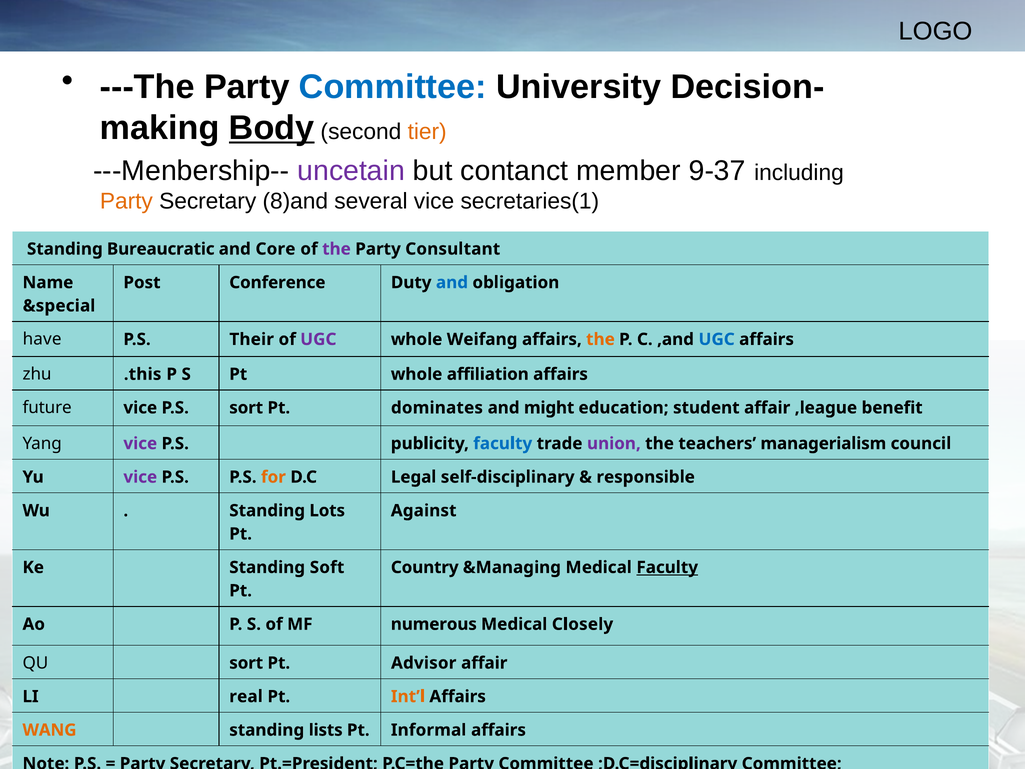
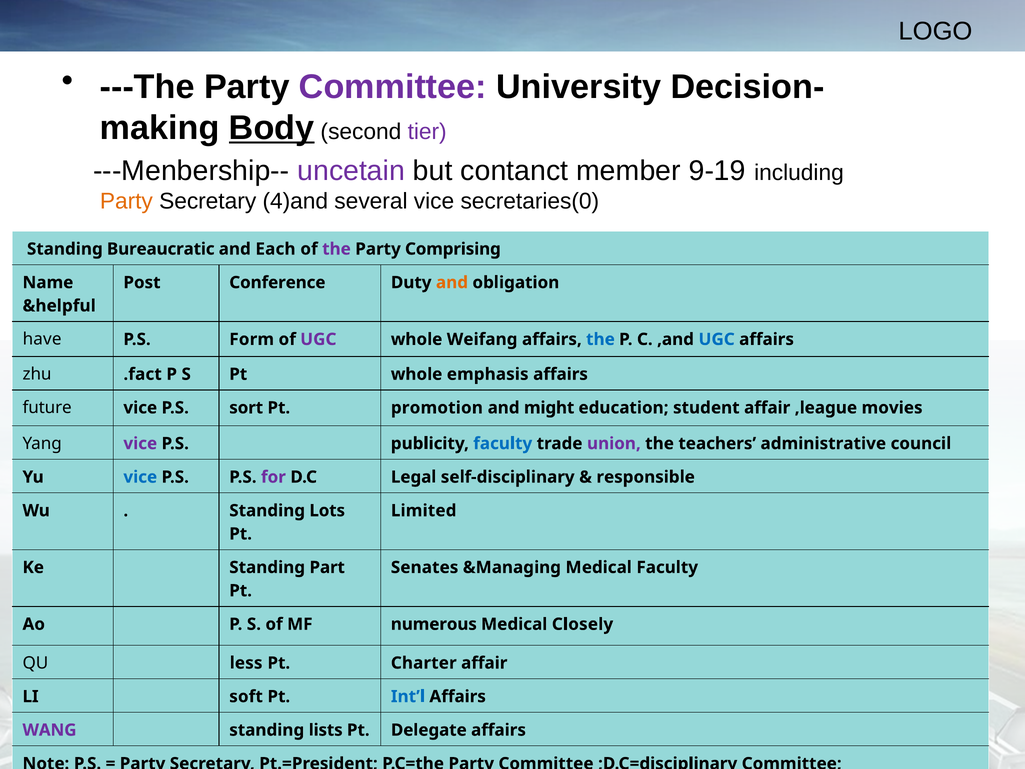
Committee at (393, 87) colour: blue -> purple
tier colour: orange -> purple
9-37: 9-37 -> 9-19
8)and: 8)and -> 4)and
secretaries(1: secretaries(1 -> secretaries(0
Core: Core -> Each
Consultant: Consultant -> Comprising
and at (452, 282) colour: blue -> orange
&special: &special -> &helpful
Their: Their -> Form
the at (600, 339) colour: orange -> blue
.this: .this -> .fact
affiliation: affiliation -> emphasis
dominates: dominates -> promotion
benefit: benefit -> movies
managerialism: managerialism -> administrative
vice at (140, 477) colour: purple -> blue
for colour: orange -> purple
Against: Against -> Limited
Soft: Soft -> Part
Country: Country -> Senates
Faculty at (667, 567) underline: present -> none
QU sort: sort -> less
Advisor: Advisor -> Charter
real: real -> soft
Int’l colour: orange -> blue
WANG colour: orange -> purple
Informal: Informal -> Delegate
